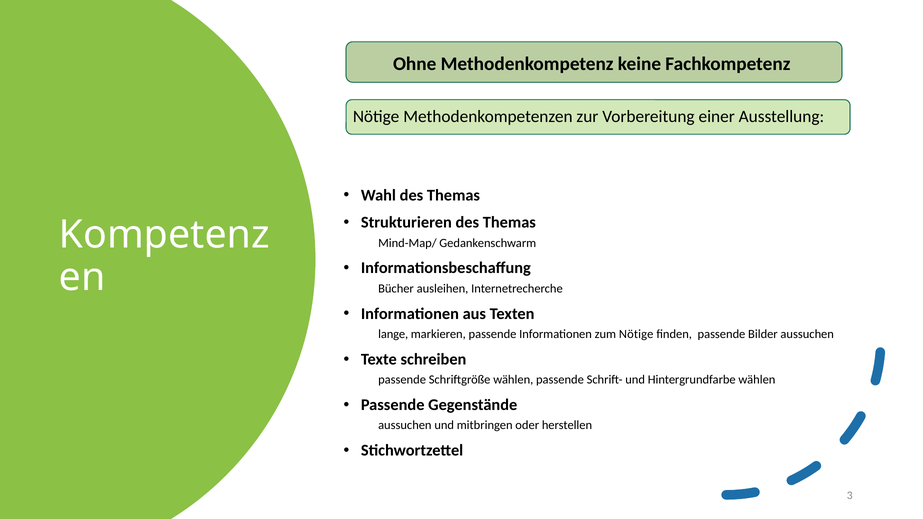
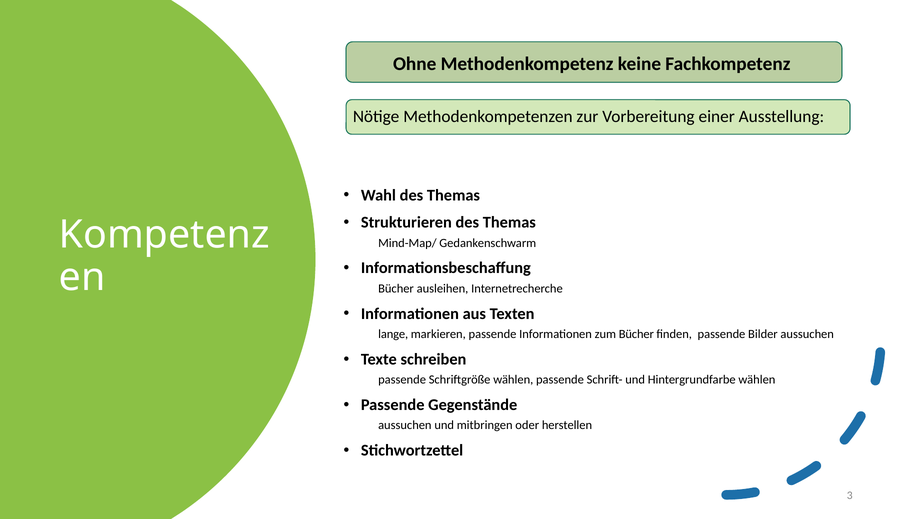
zum Nötige: Nötige -> Bücher
